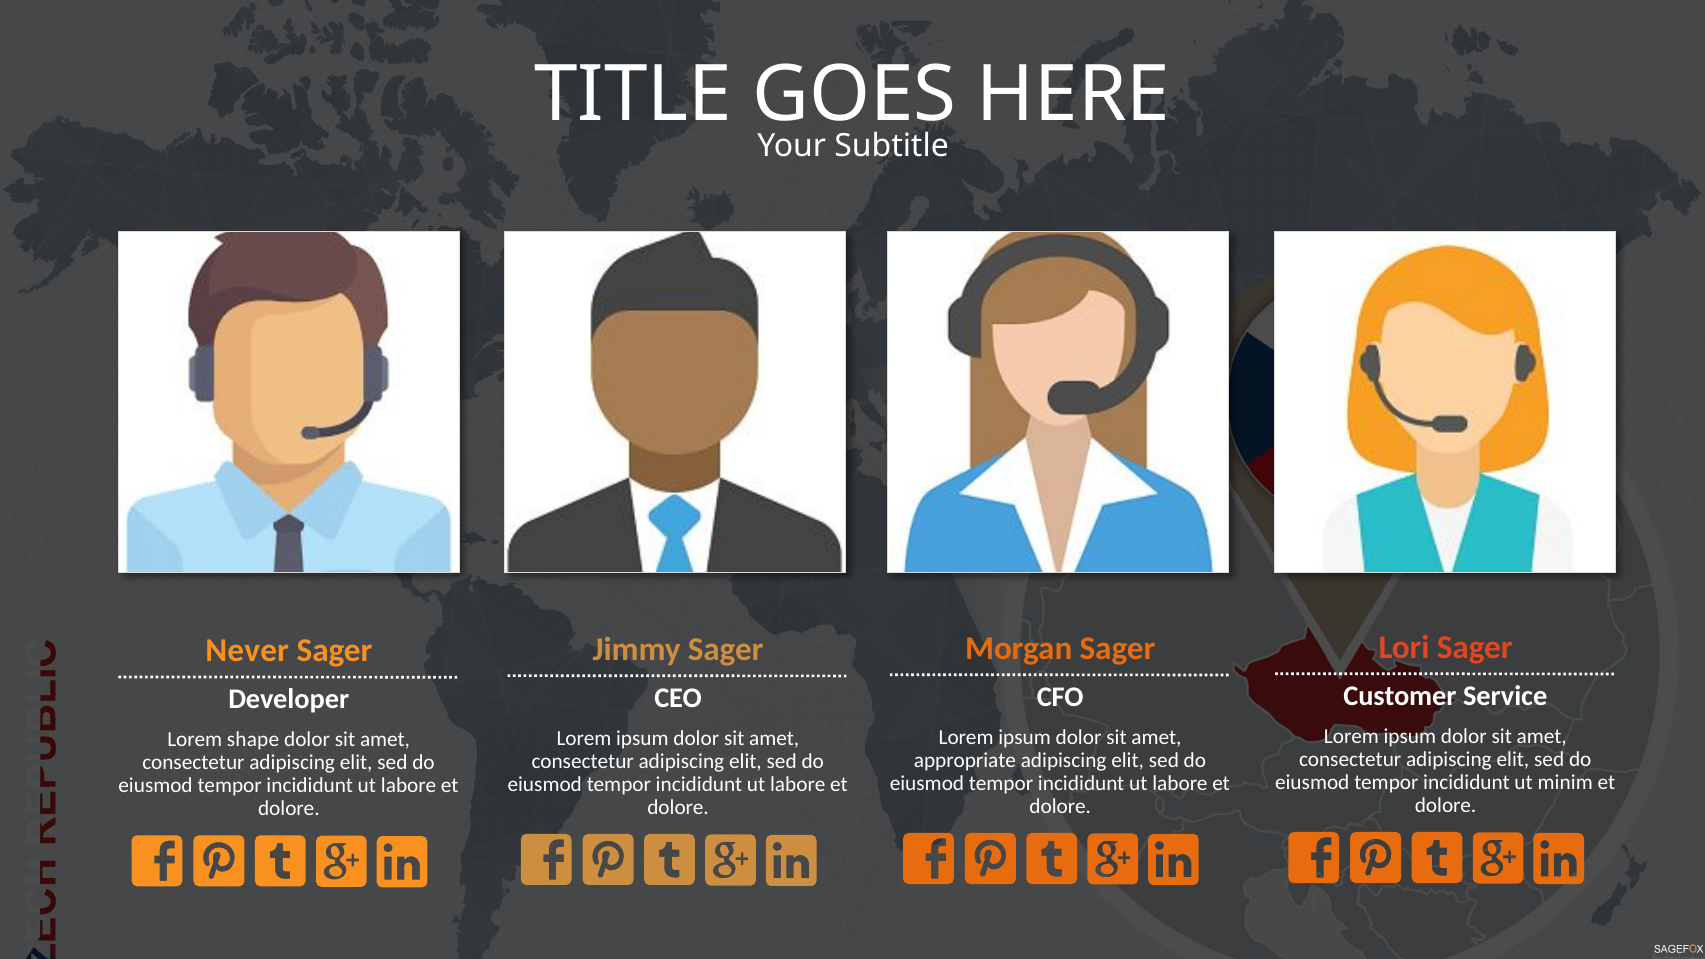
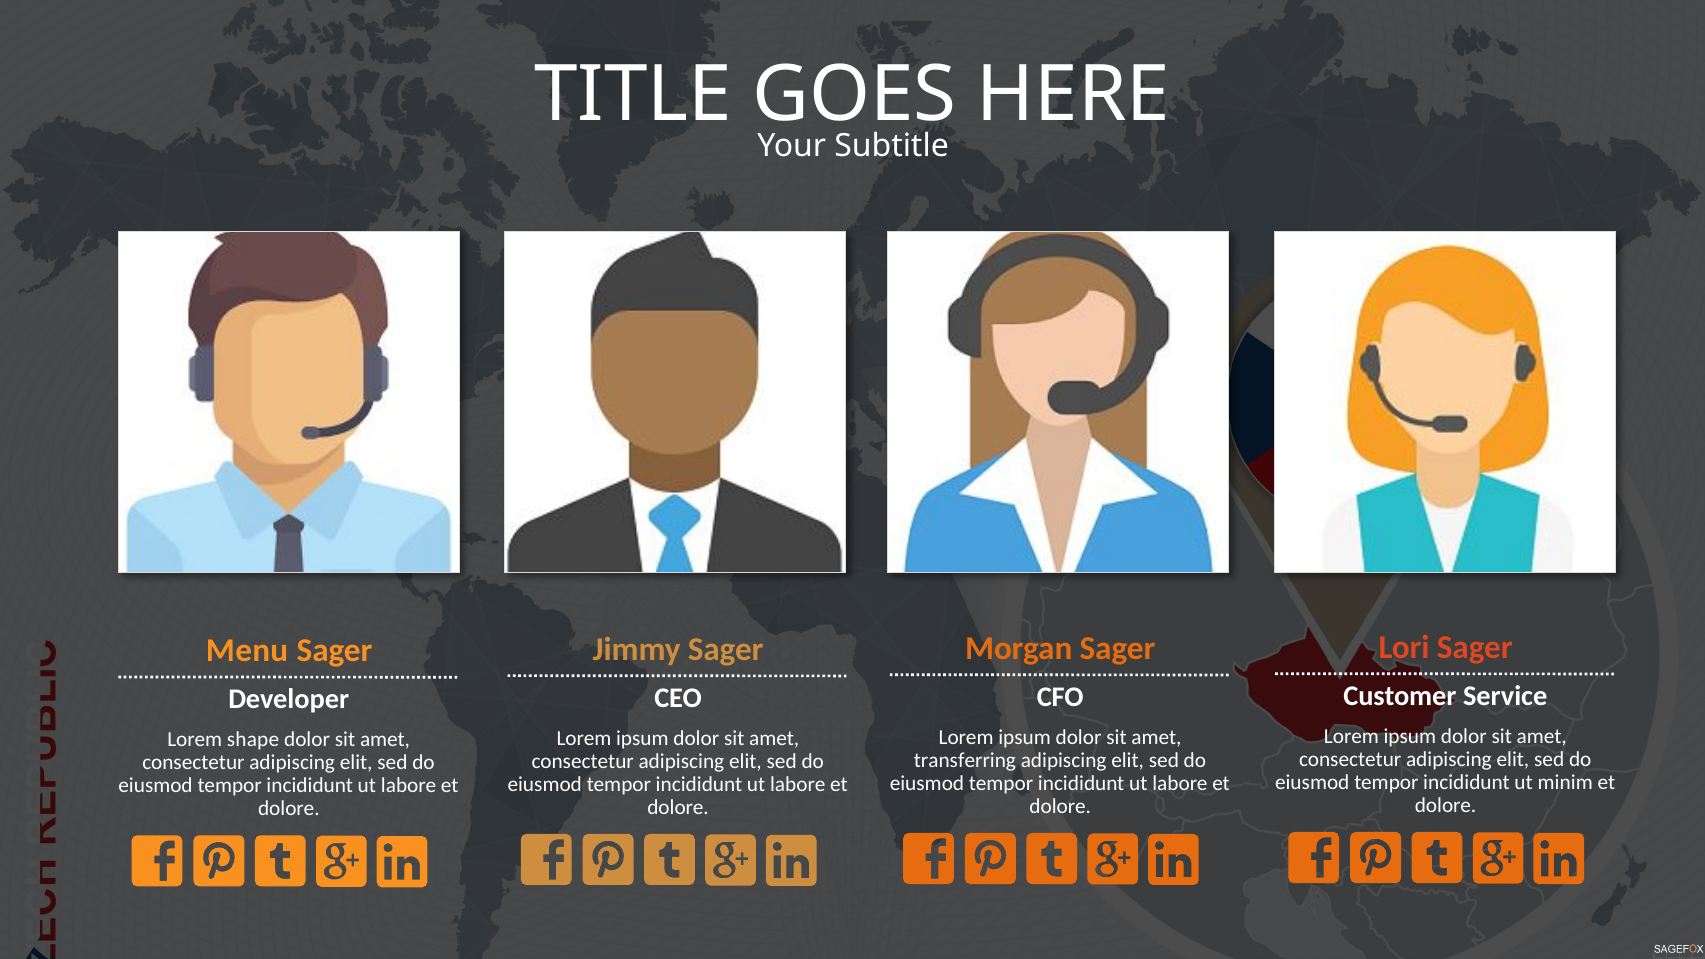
Never: Never -> Menu
appropriate: appropriate -> transferring
